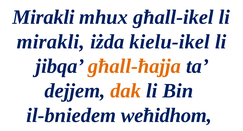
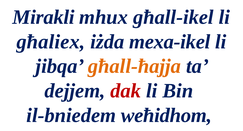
mirakli at (51, 42): mirakli -> għaliex
kielu-ikel: kielu-ikel -> mexa-ikel
dak colour: orange -> red
